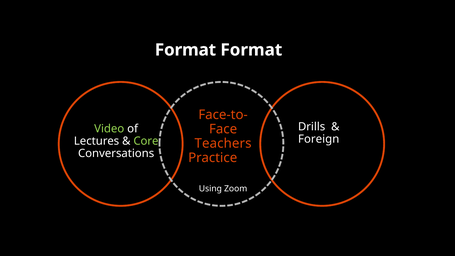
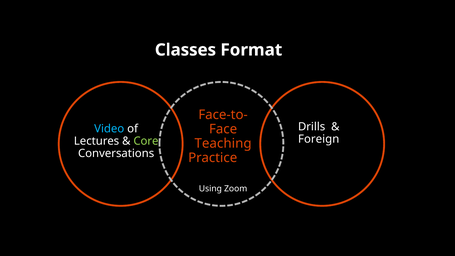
Format at (185, 50): Format -> Classes
Video colour: light green -> light blue
Teachers: Teachers -> Teaching
